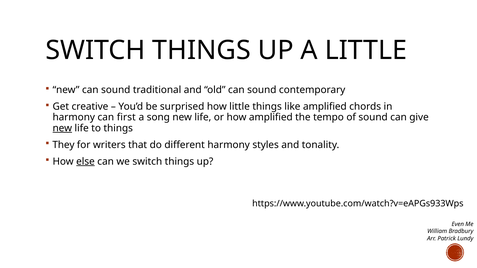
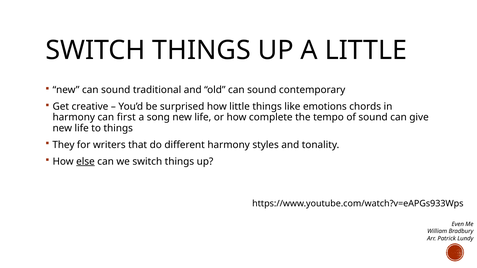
like amplified: amplified -> emotions
how amplified: amplified -> complete
new at (62, 128) underline: present -> none
